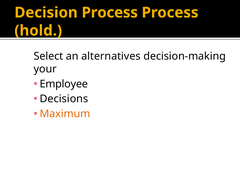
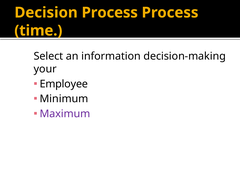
hold: hold -> time
alternatives: alternatives -> information
Decisions: Decisions -> Minimum
Maximum colour: orange -> purple
